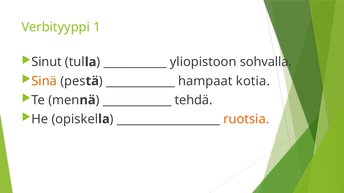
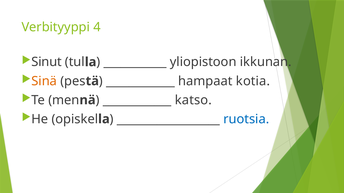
1: 1 -> 4
sohvalla: sohvalla -> ikkunan
tehdä: tehdä -> katso
ruotsia colour: orange -> blue
